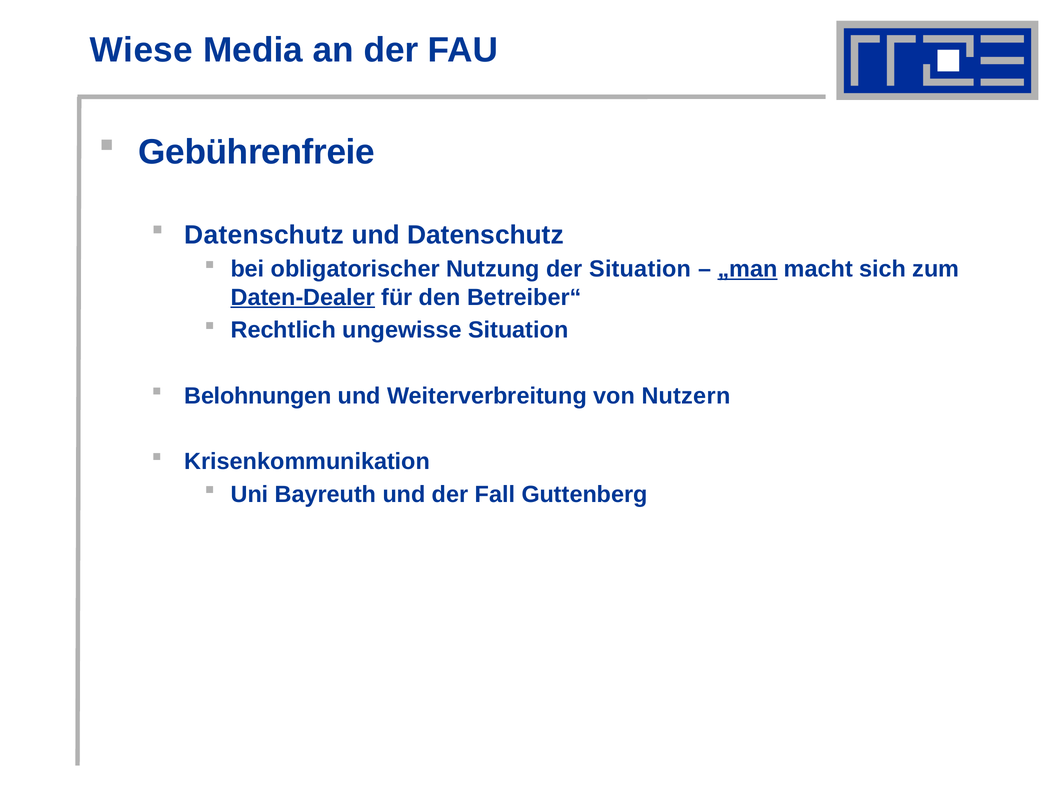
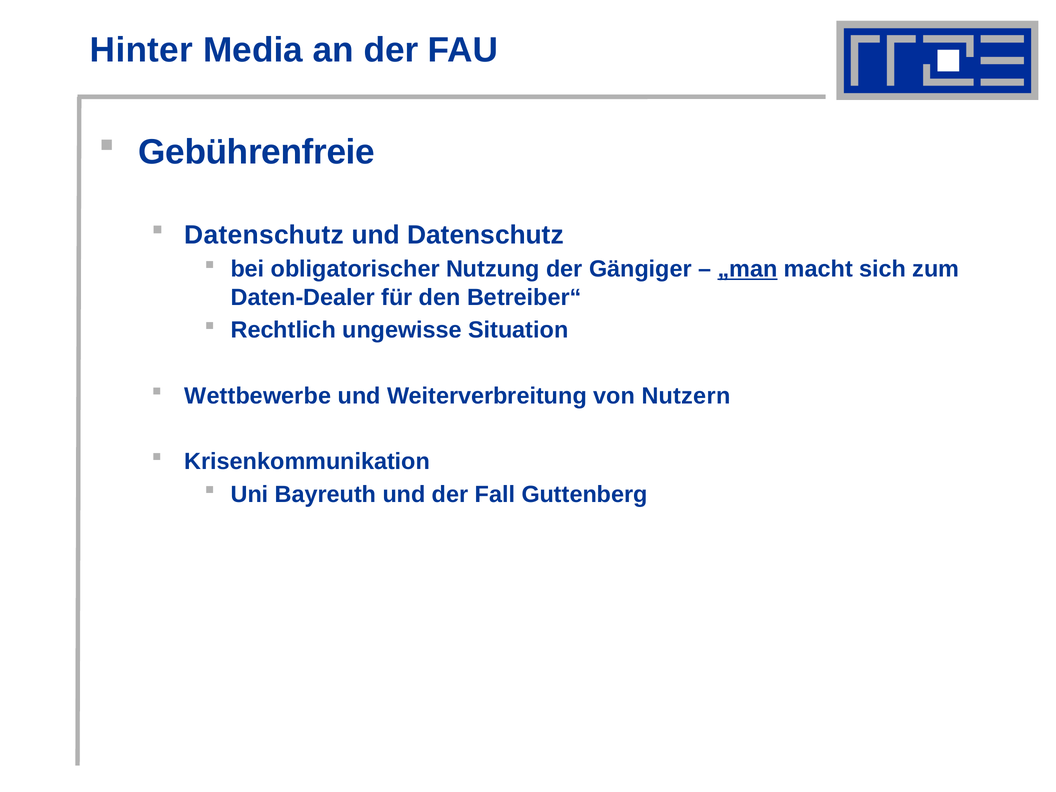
Wiese: Wiese -> Hinter
der Situation: Situation -> Gängiger
Daten-Dealer underline: present -> none
Belohnungen: Belohnungen -> Wettbewerbe
